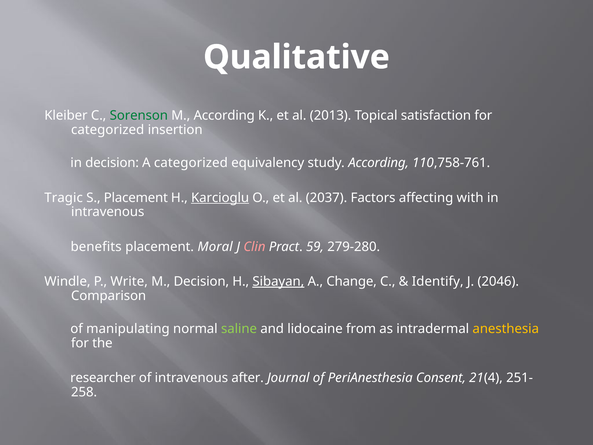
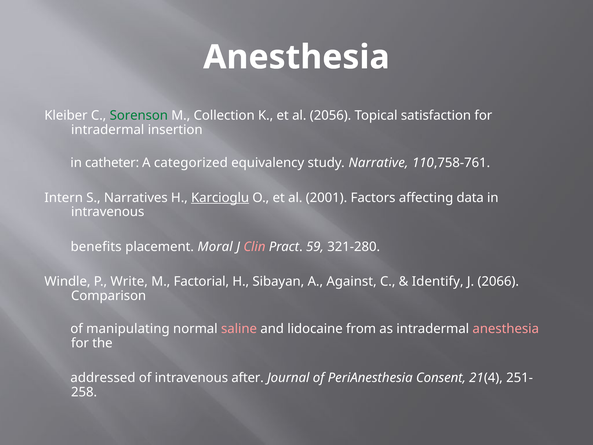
Qualitative at (296, 57): Qualitative -> Anesthesia
M According: According -> Collection
2013: 2013 -> 2056
categorized at (108, 130): categorized -> intradermal
in decision: decision -> catheter
study According: According -> Narrative
Tragic: Tragic -> Intern
S Placement: Placement -> Narratives
2037: 2037 -> 2001
with: with -> data
279-280: 279-280 -> 321-280
M Decision: Decision -> Factorial
Sibayan underline: present -> none
Change: Change -> Against
2046: 2046 -> 2066
saline colour: light green -> pink
anesthesia at (506, 329) colour: yellow -> pink
researcher: researcher -> addressed
